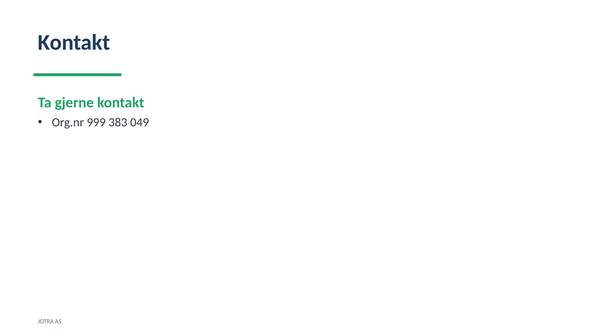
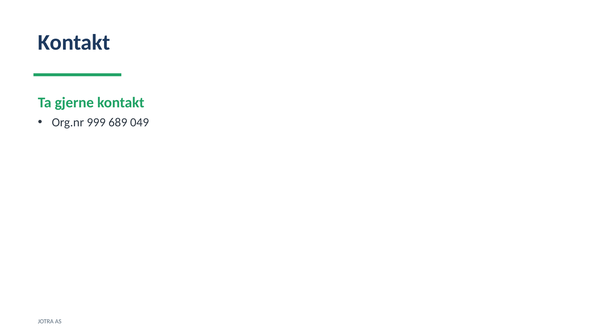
383: 383 -> 689
